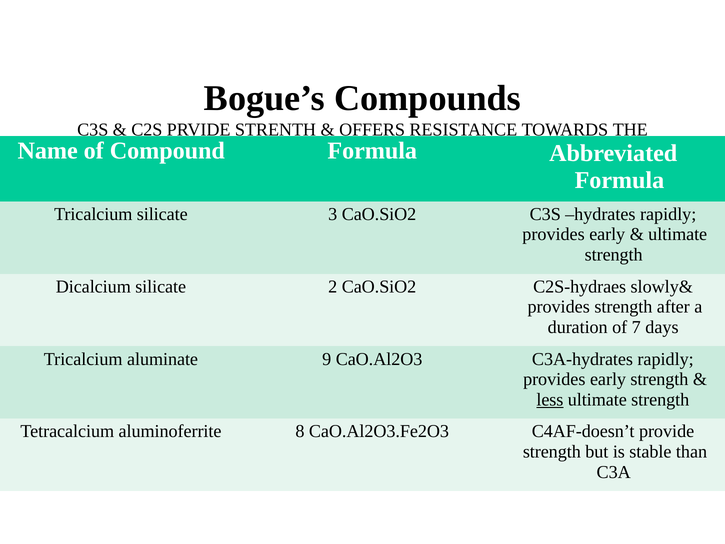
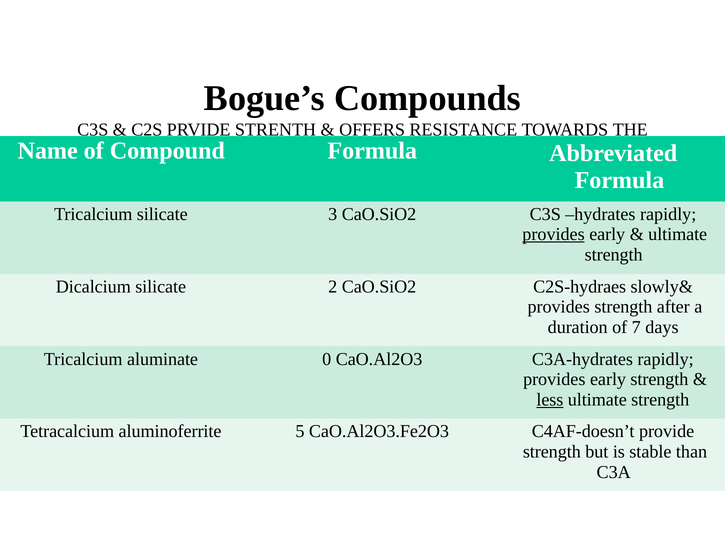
provides at (554, 234) underline: none -> present
9: 9 -> 0
8: 8 -> 5
